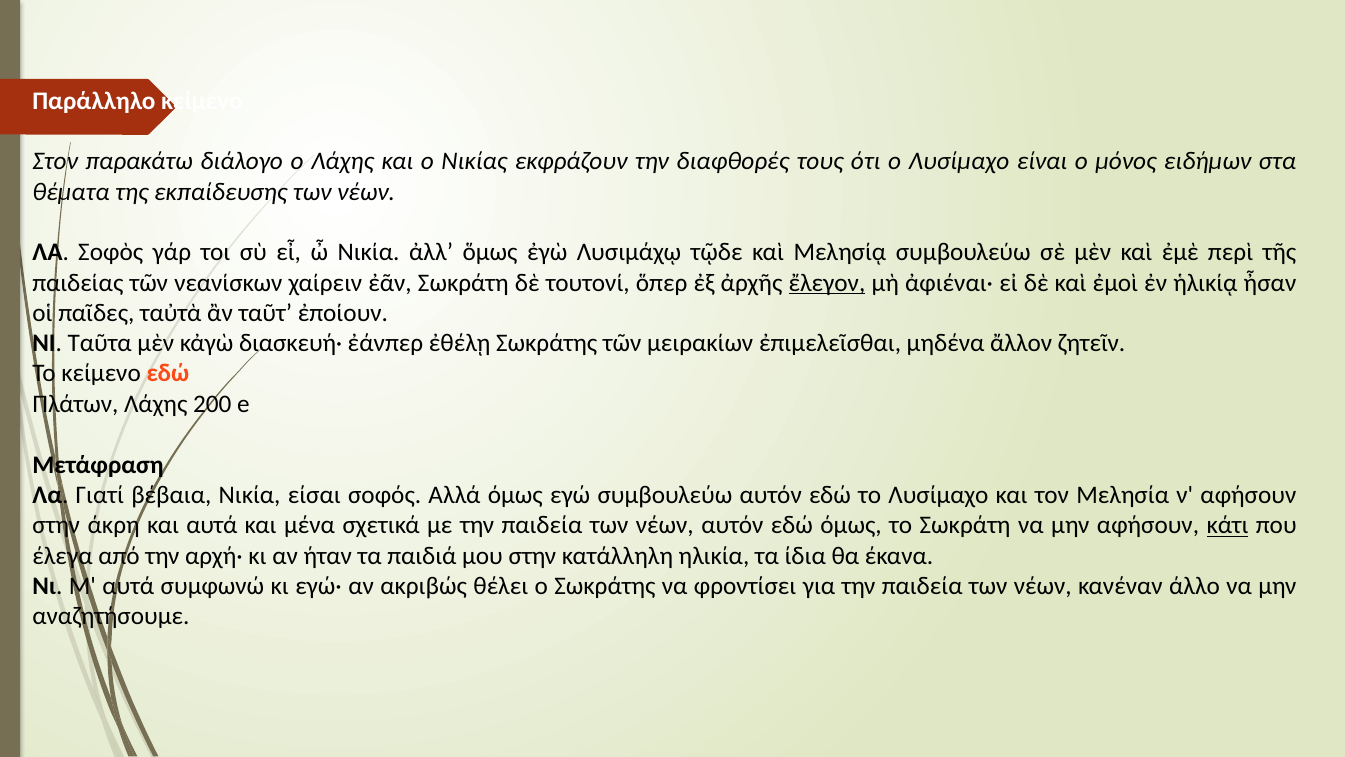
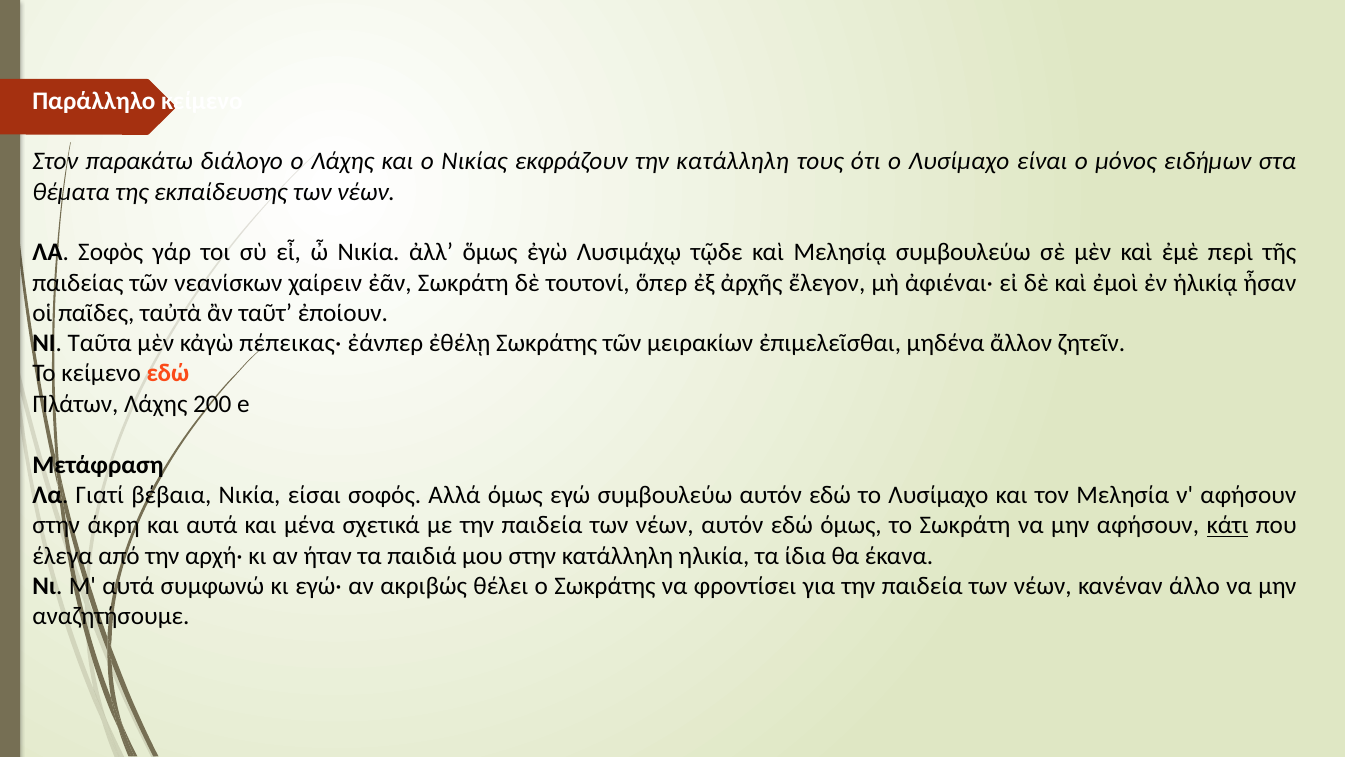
την διαφθορές: διαφθορές -> κατάλληλη
ἔλεγον underline: present -> none
διασκευή·: διασκευή· -> πέπεικας·
